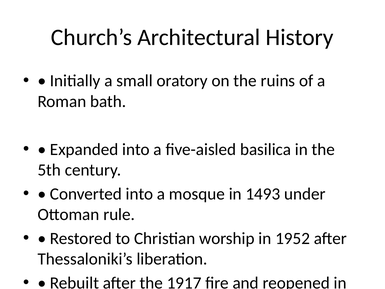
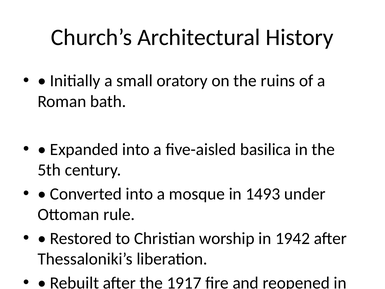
1952: 1952 -> 1942
